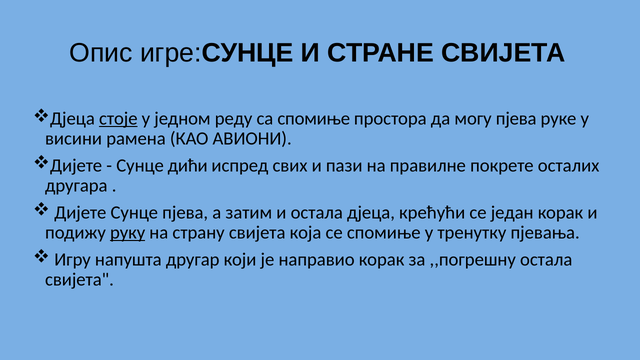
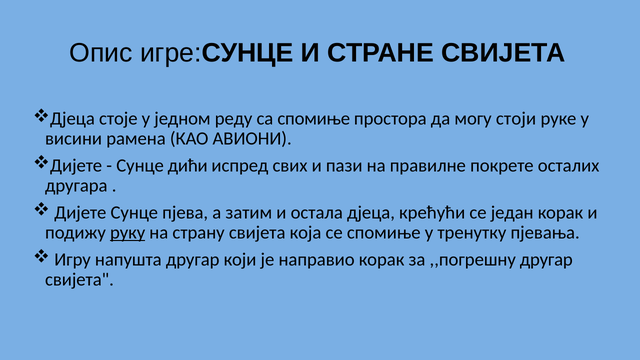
стоје underline: present -> none
могу пјева: пјева -> стоји
,,погрешну остала: остала -> другар
